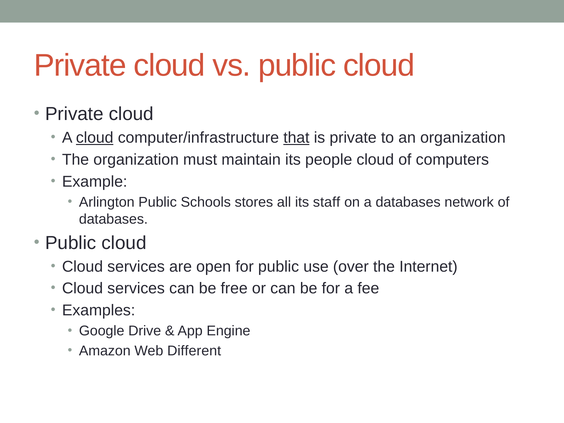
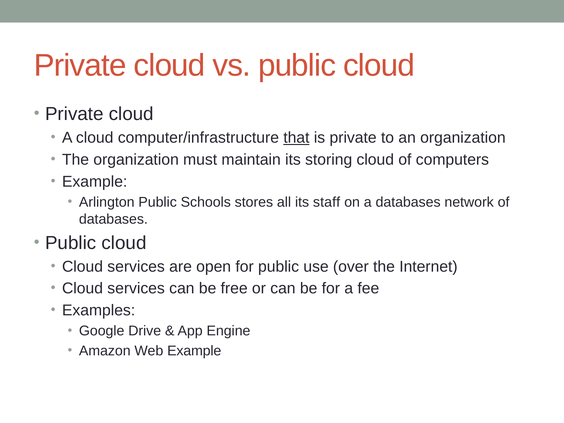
cloud at (95, 138) underline: present -> none
people: people -> storing
Web Different: Different -> Example
